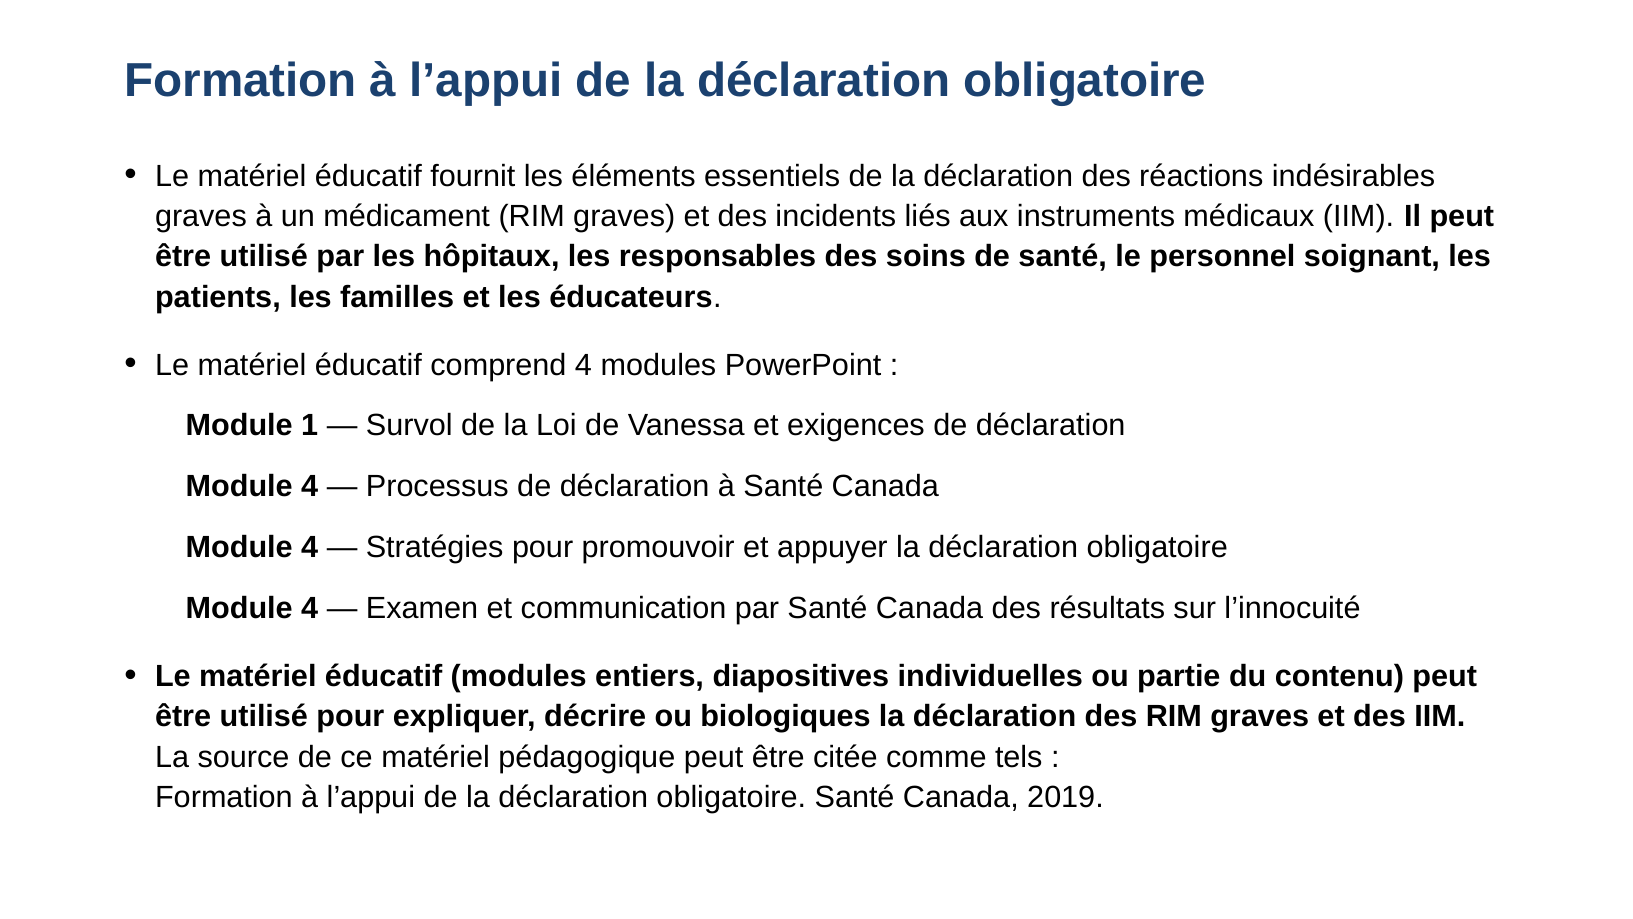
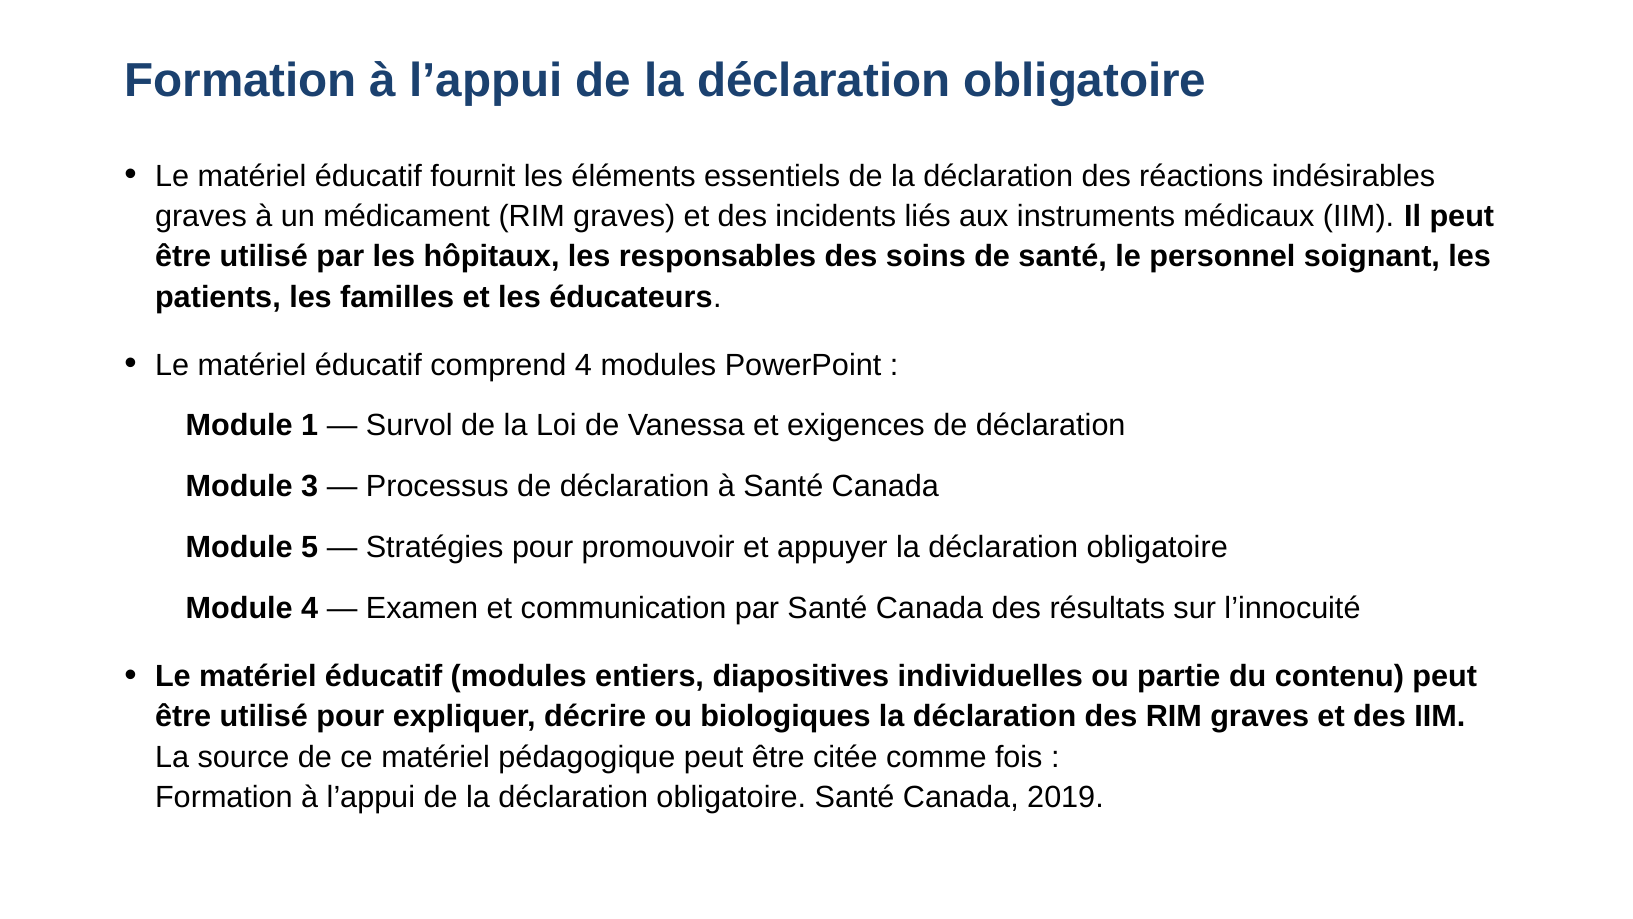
4 at (310, 486): 4 -> 3
4 at (310, 547): 4 -> 5
tels: tels -> fois
